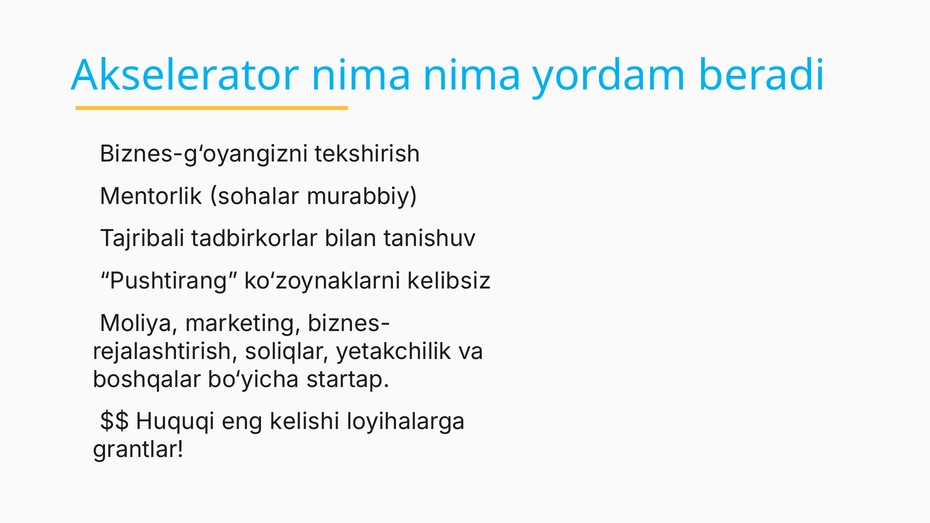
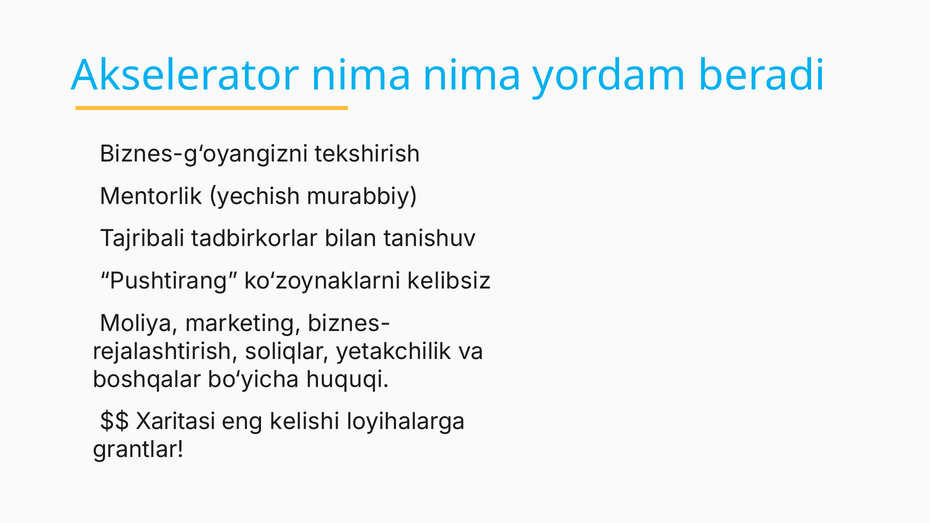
sohalar: sohalar -> yechish
startap: startap -> huquqi
Huquqi: Huquqi -> Xaritasi
